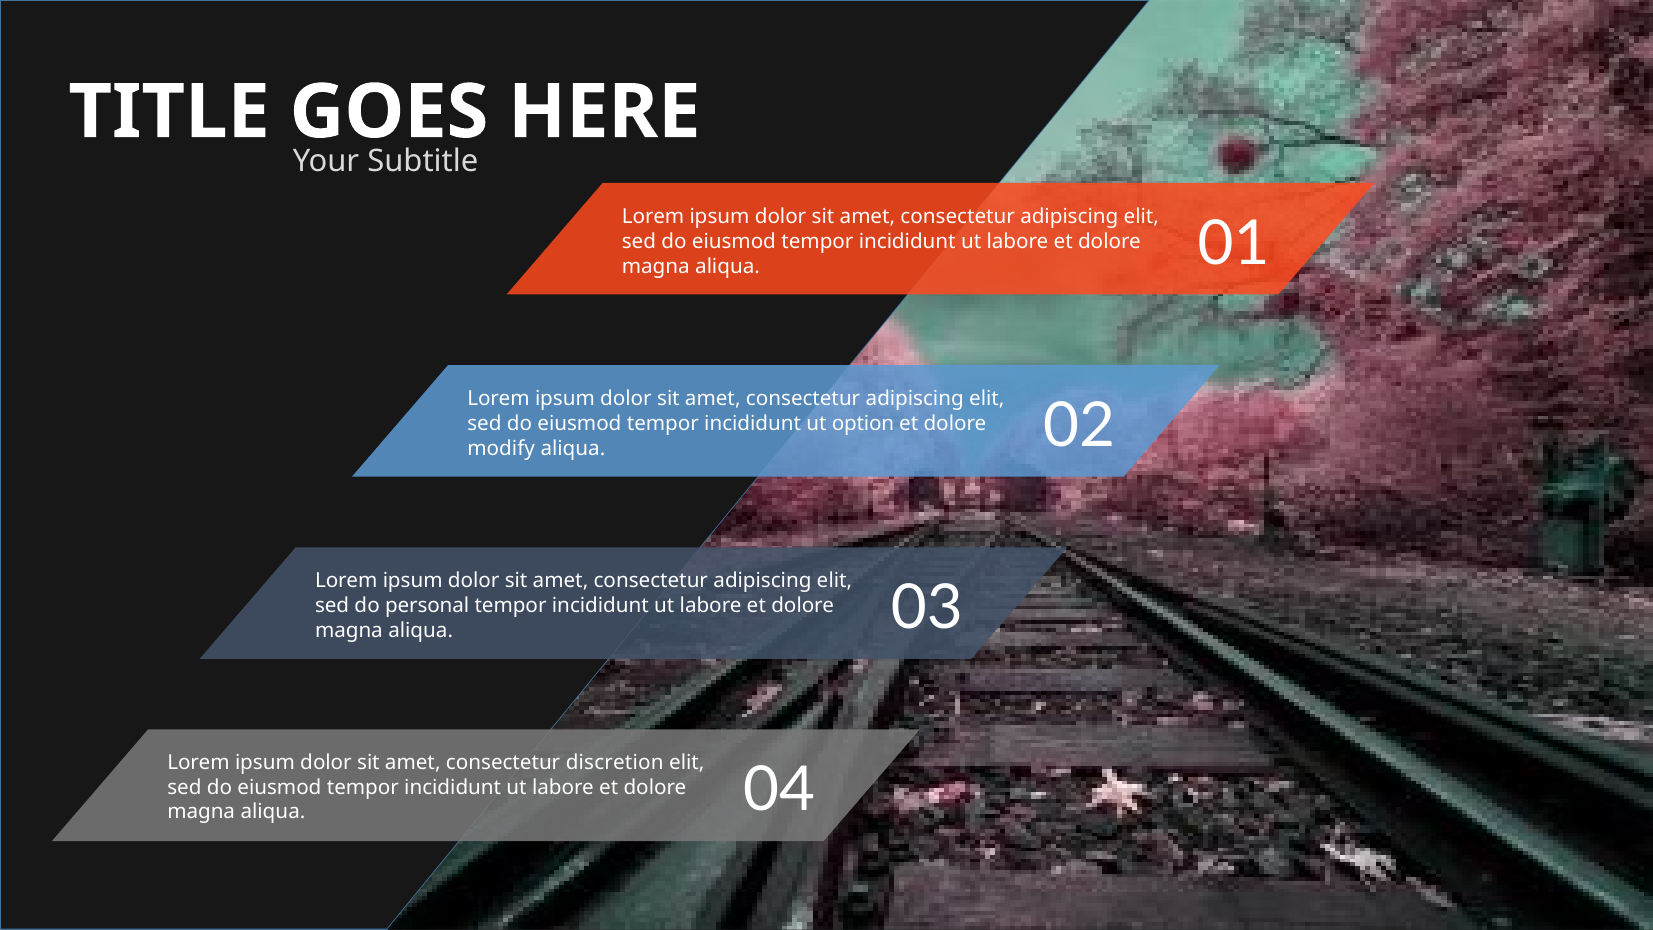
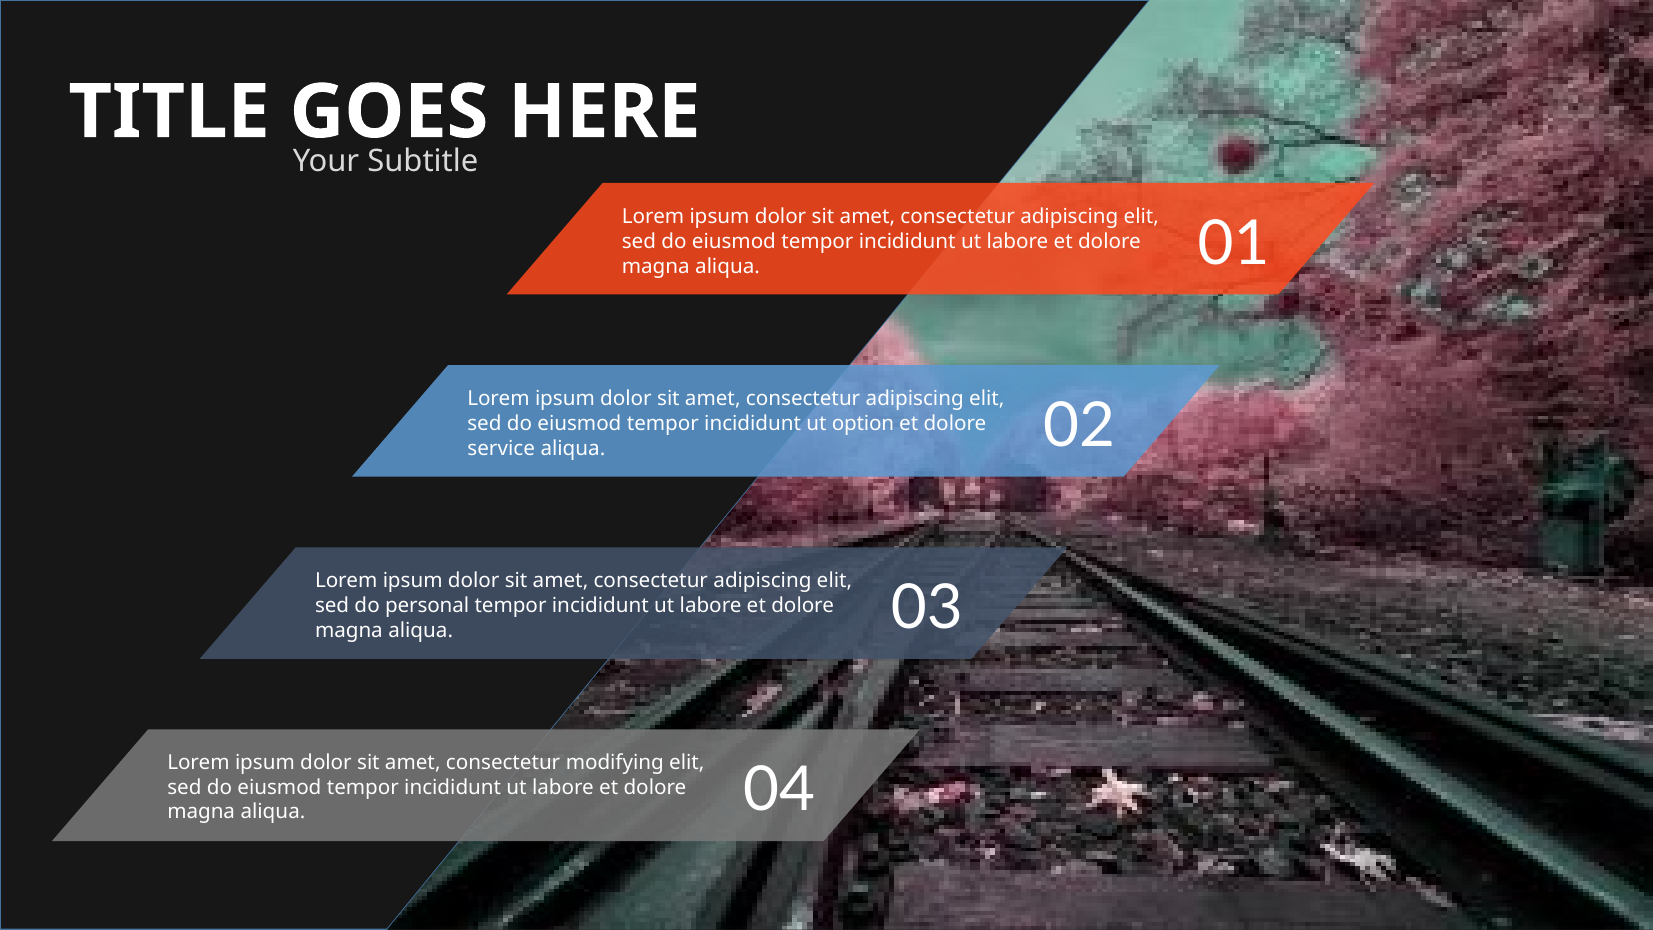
modify: modify -> service
discretion: discretion -> modifying
